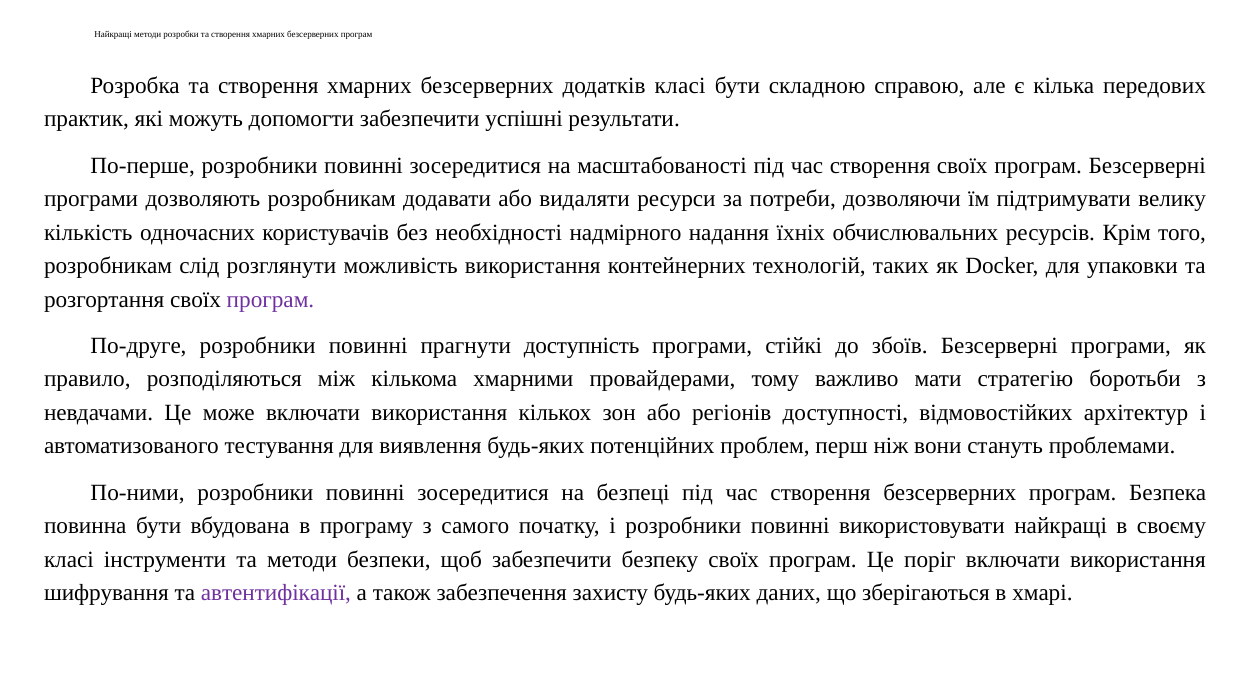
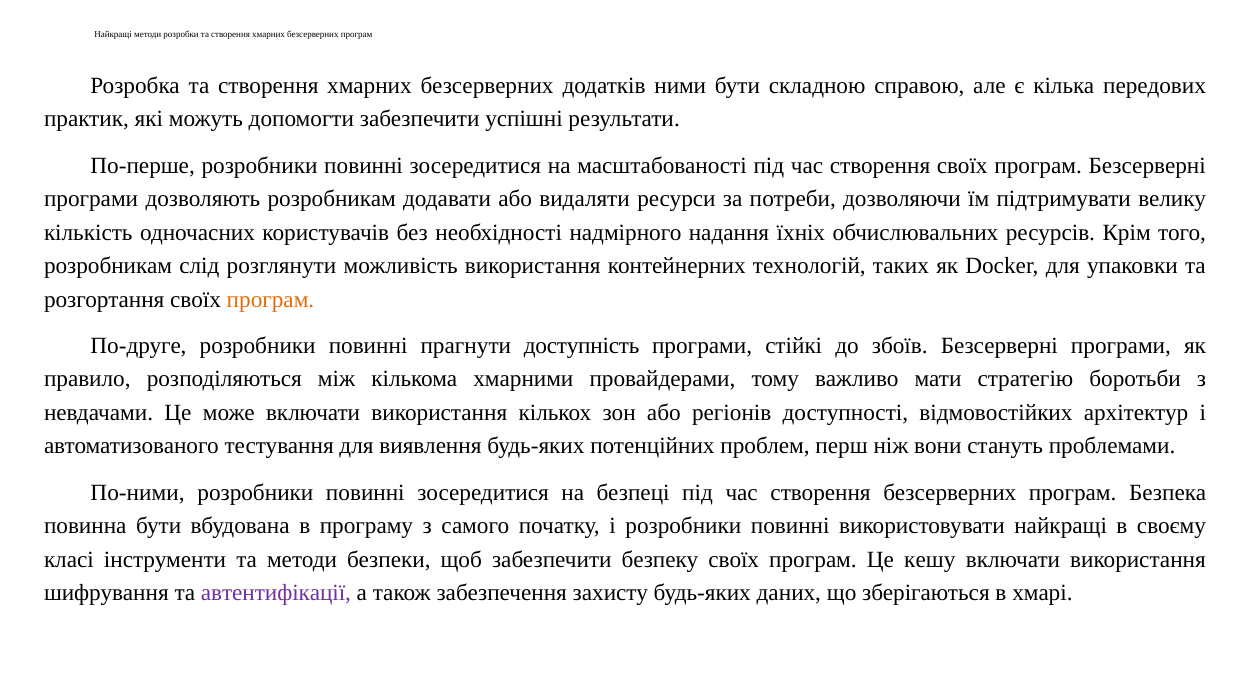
додатків класі: класі -> ними
програм at (270, 299) colour: purple -> orange
поріг: поріг -> кешу
